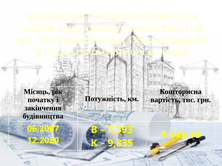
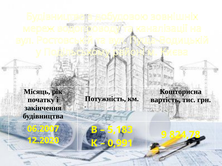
7,393: 7,393 -> 5,183
345,38: 345,38 -> 824,78
9,835: 9,835 -> 0,991
